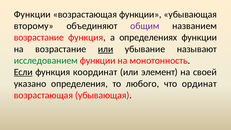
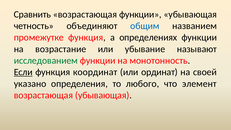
Функции at (32, 14): Функции -> Сравнить
второму: второму -> четность
общим colour: purple -> blue
возрастание at (39, 37): возрастание -> промежутке
или at (106, 49) underline: present -> none
элемент: элемент -> ординат
ординат: ординат -> элемент
